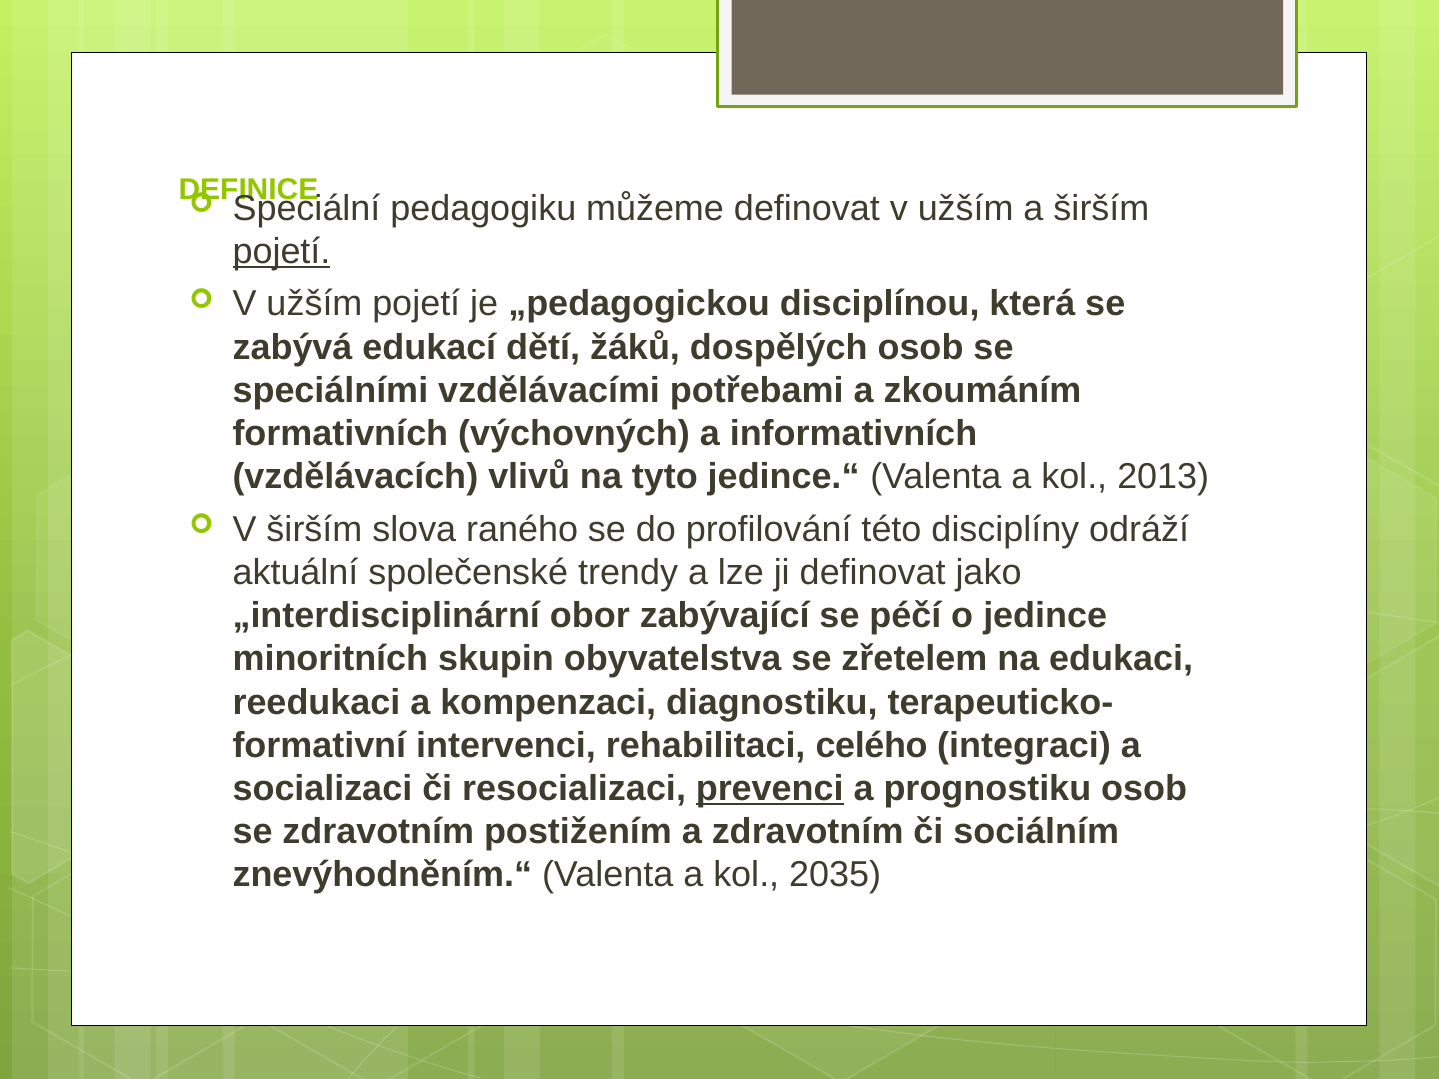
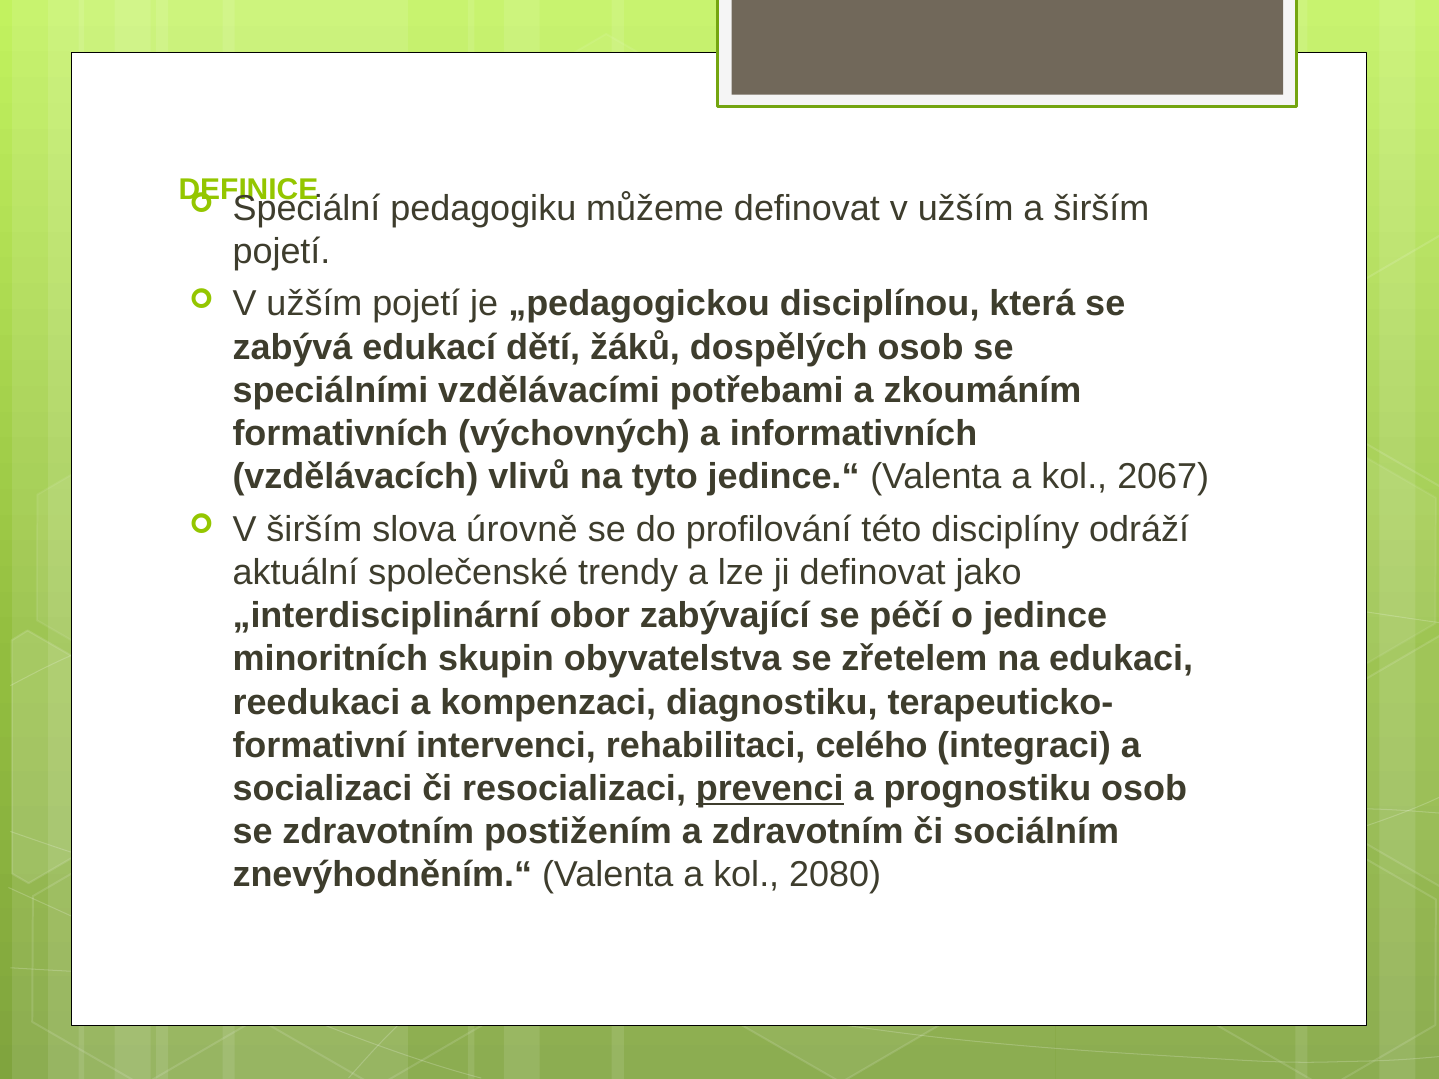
pojetí at (281, 251) underline: present -> none
2013: 2013 -> 2067
raného: raného -> úrovně
2035: 2035 -> 2080
